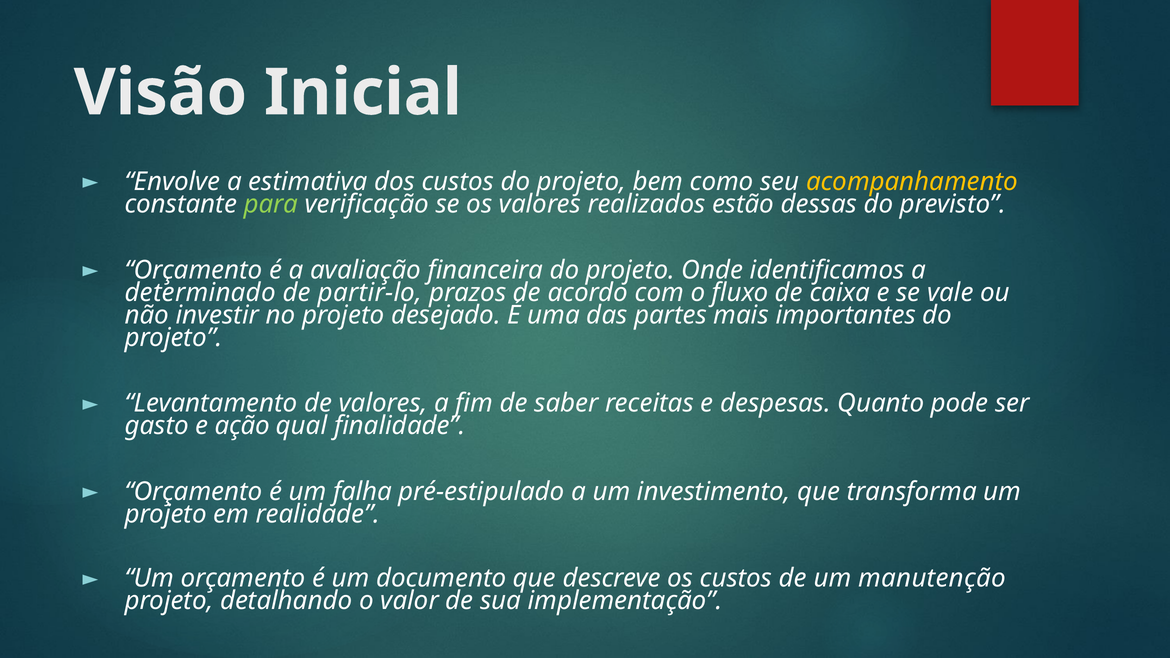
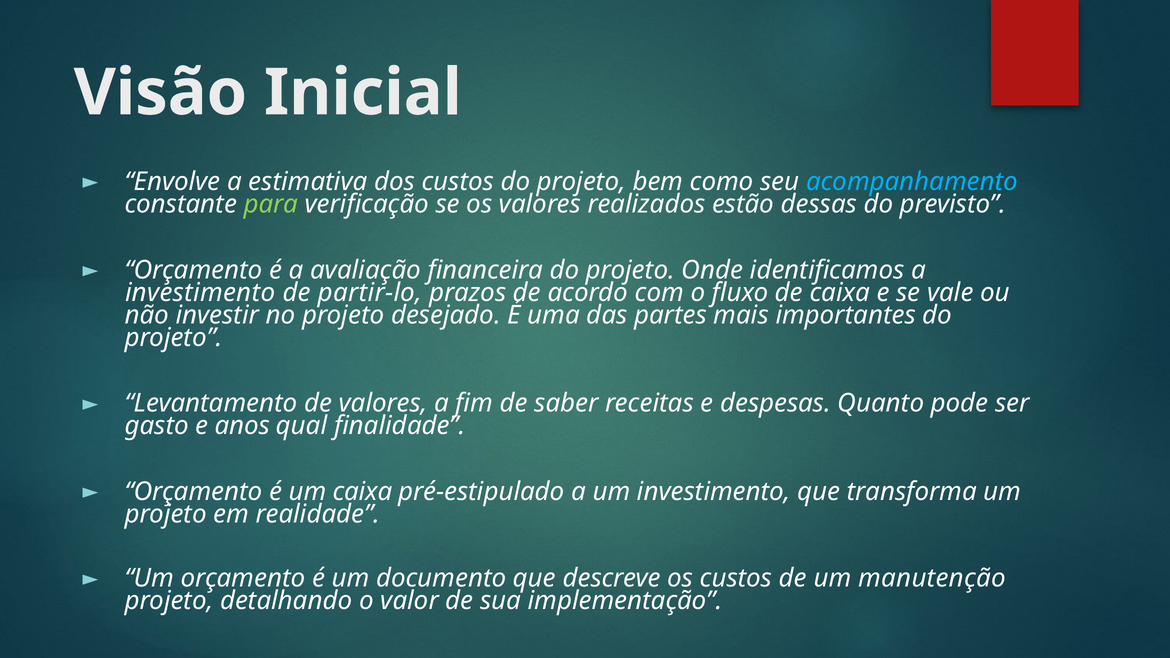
acompanhamento colour: yellow -> light blue
determinado at (200, 293): determinado -> investimento
ação: ação -> anos
um falha: falha -> caixa
